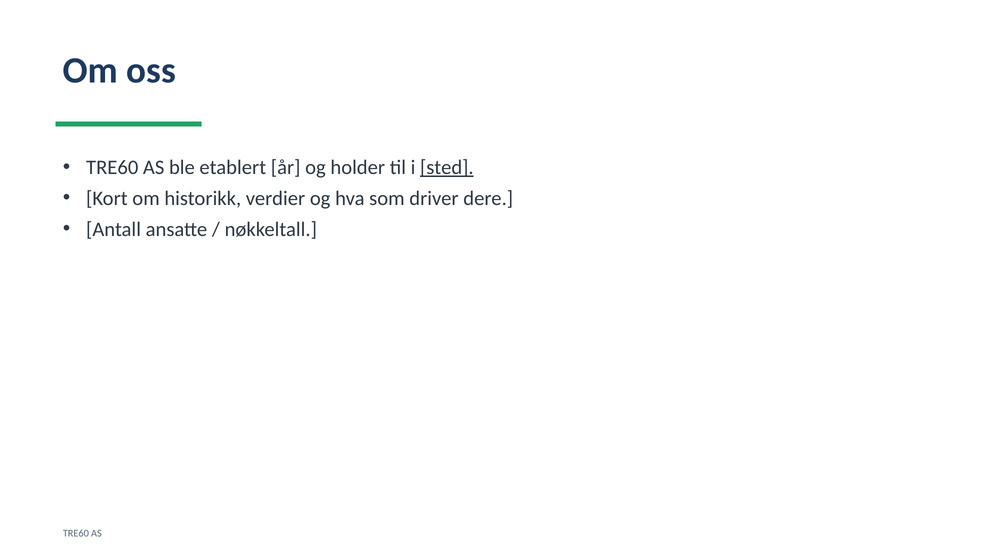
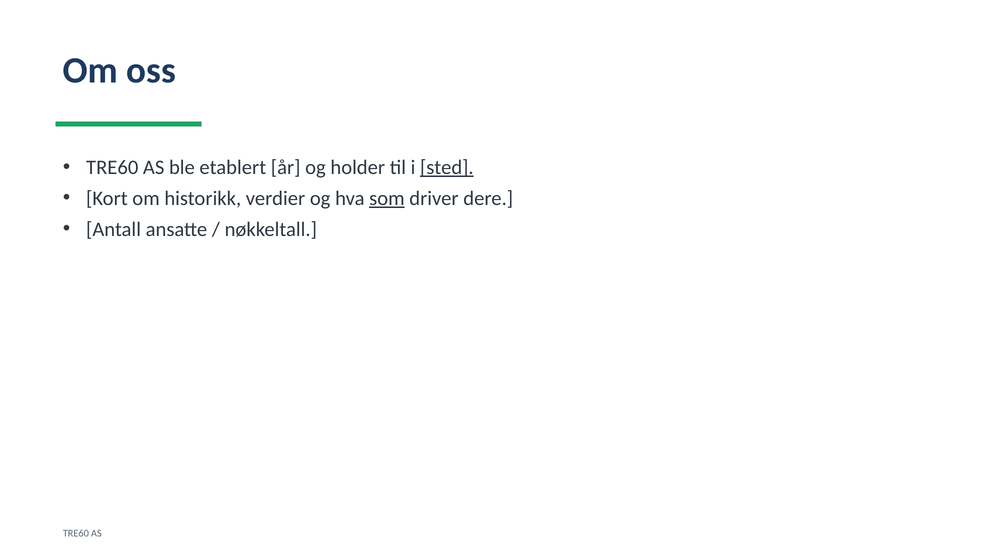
som underline: none -> present
